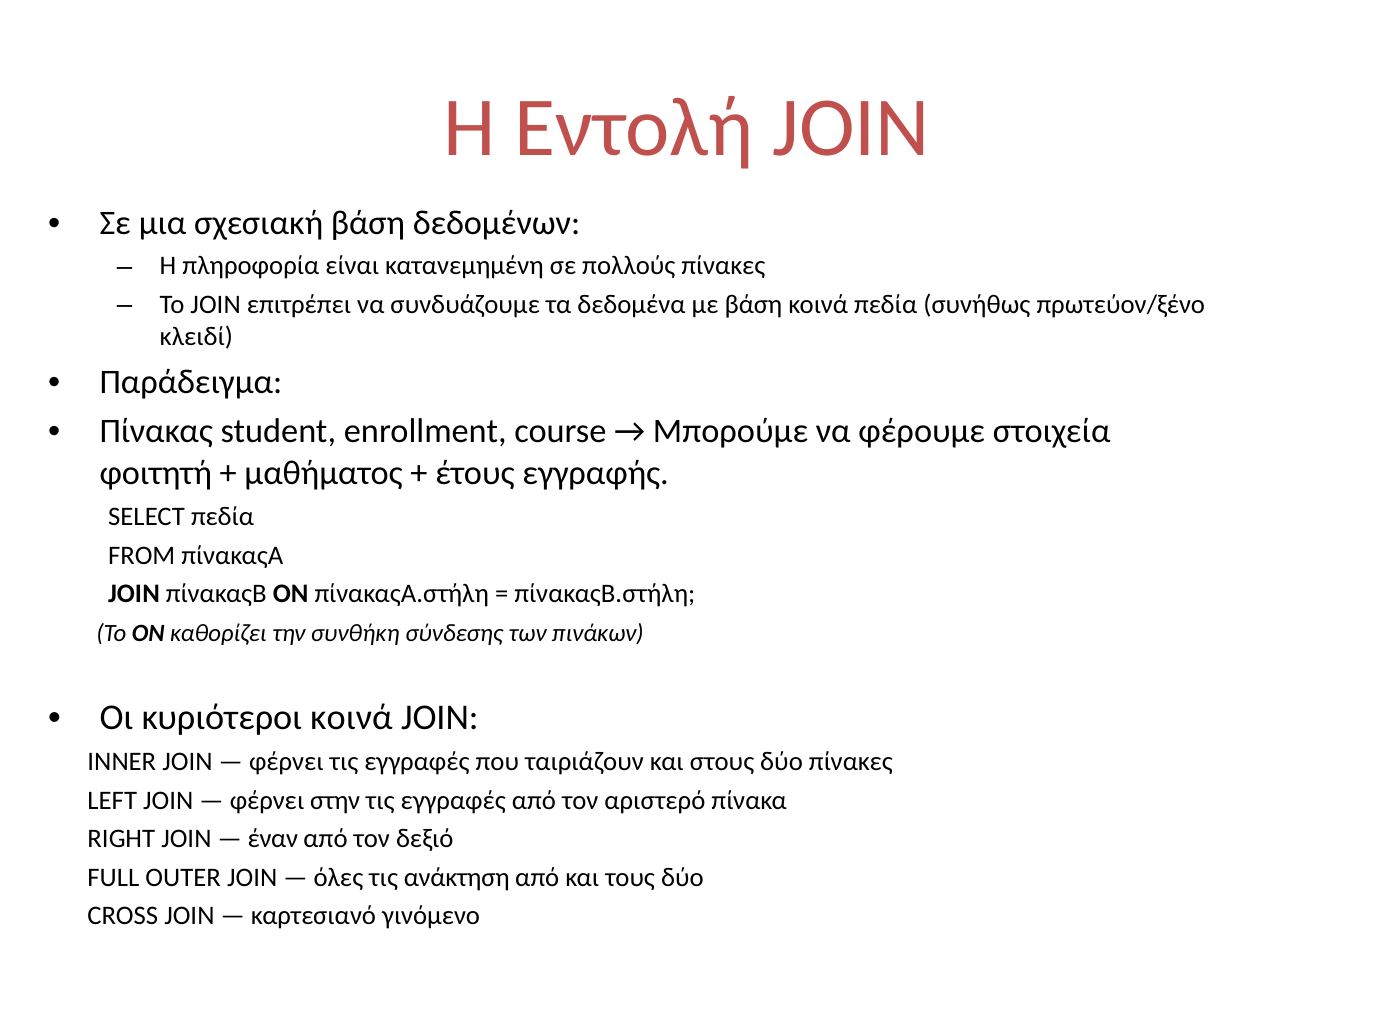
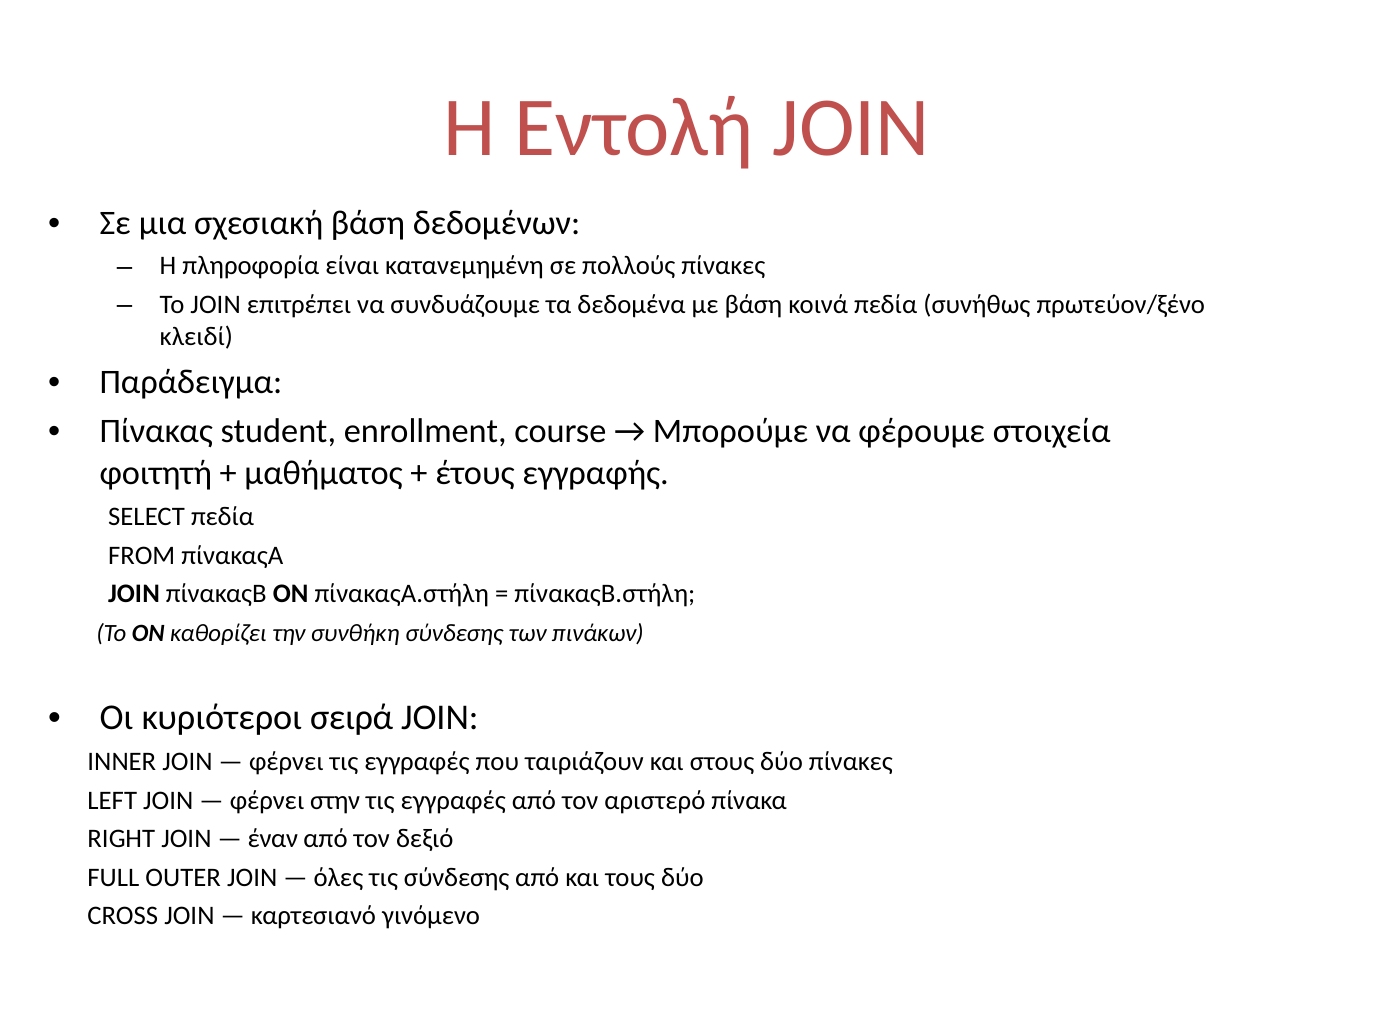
κυριότεροι κοινά: κοινά -> σειρά
τις ανάκτηση: ανάκτηση -> σύνδεσης
